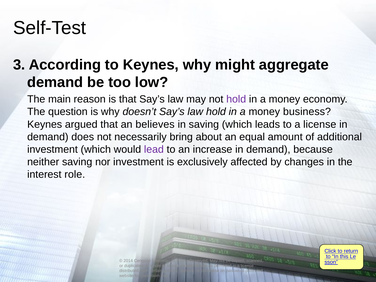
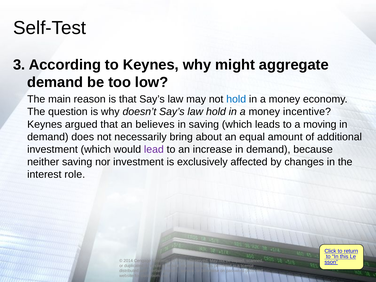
hold at (236, 99) colour: purple -> blue
business: business -> incentive
to a license: license -> moving
